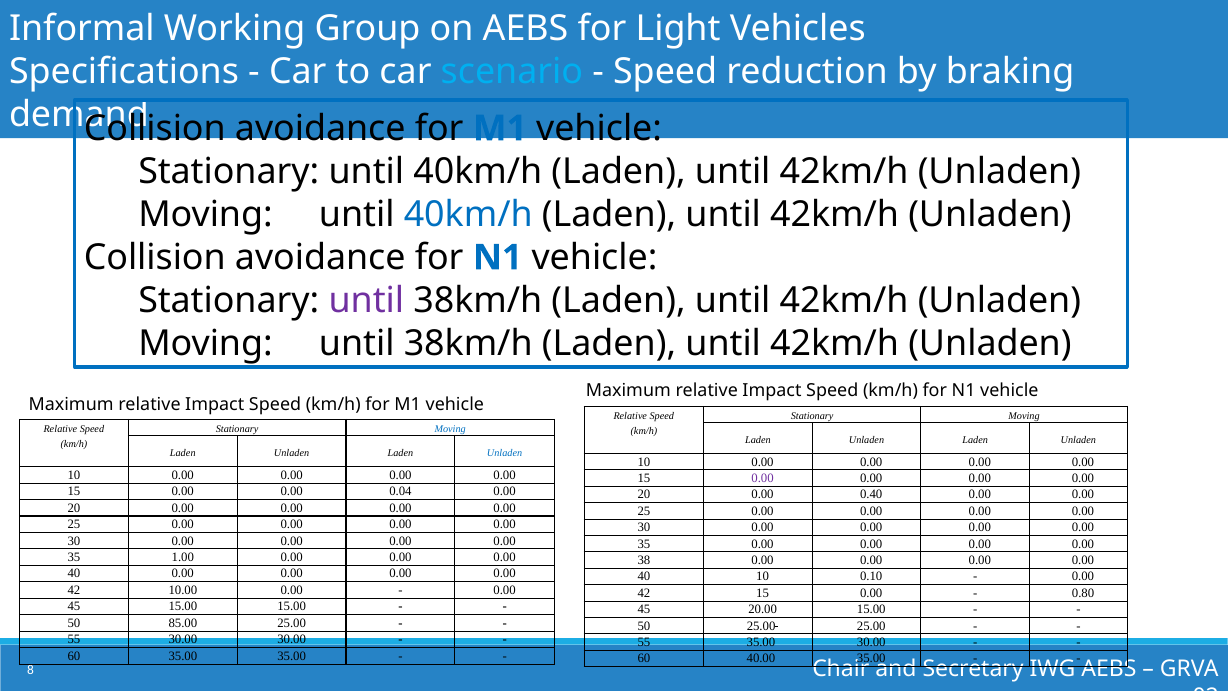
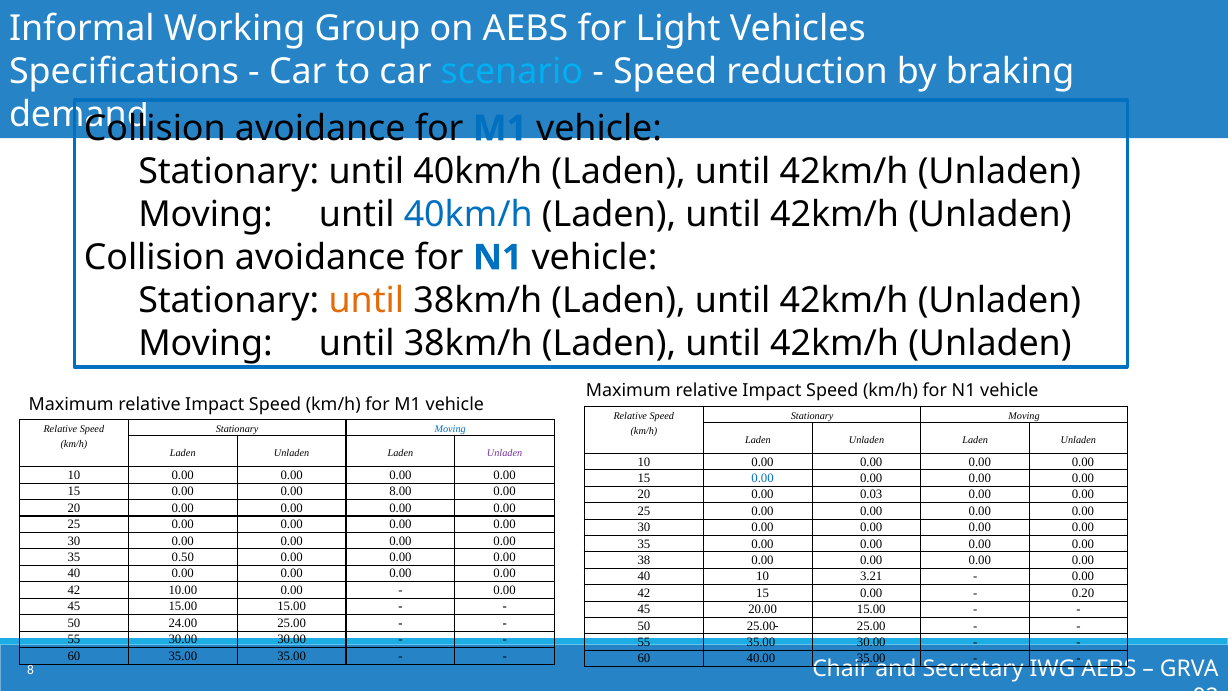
until at (366, 300) colour: purple -> orange
Unladen at (505, 453) colour: blue -> purple
0.00 at (763, 478) colour: purple -> blue
0.04: 0.04 -> 8.00
0.40: 0.40 -> 0.03
1.00: 1.00 -> 0.50
0.10: 0.10 -> 3.21
0.80: 0.80 -> 0.20
85.00: 85.00 -> 24.00
